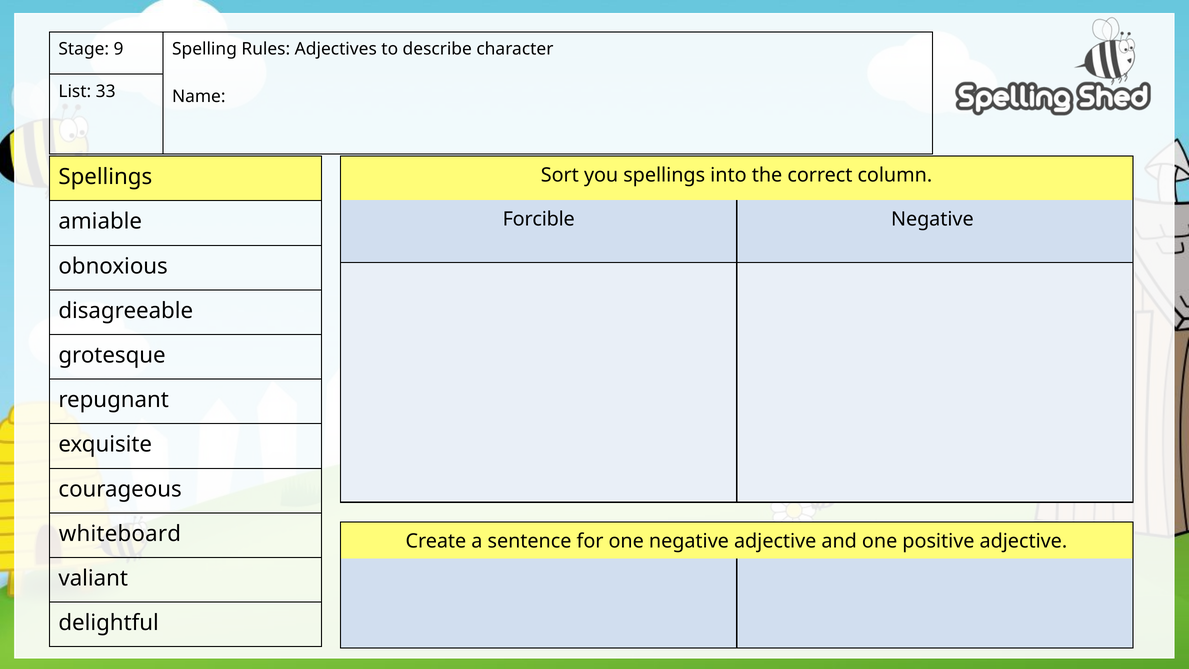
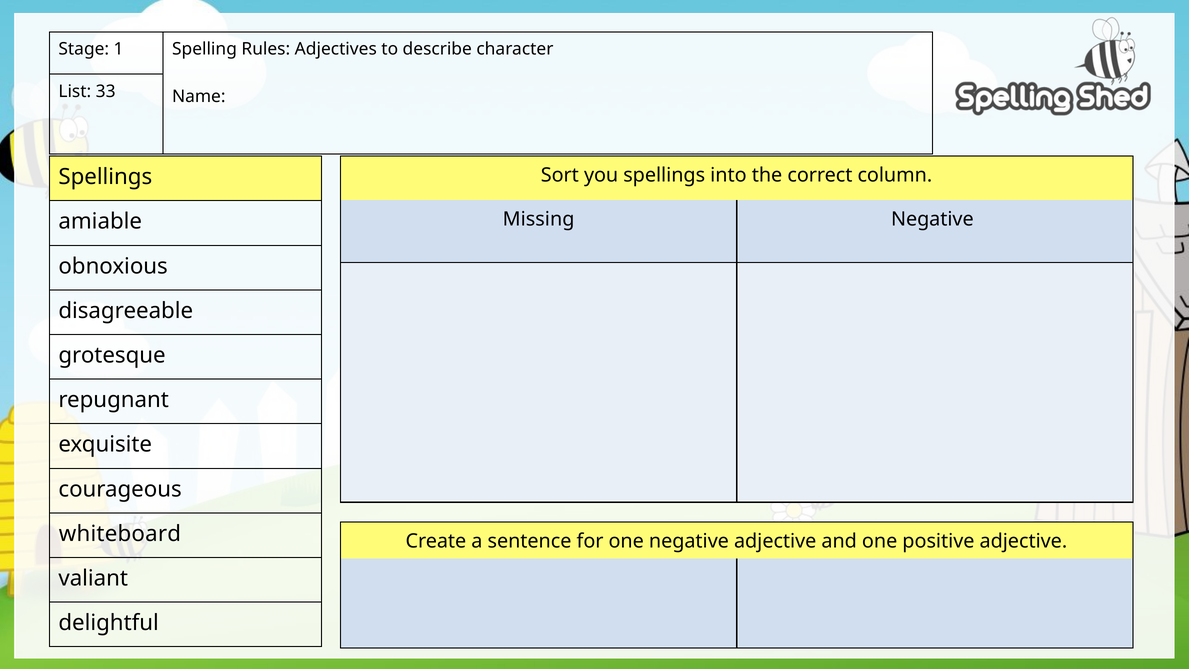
9: 9 -> 1
Forcible: Forcible -> Missing
